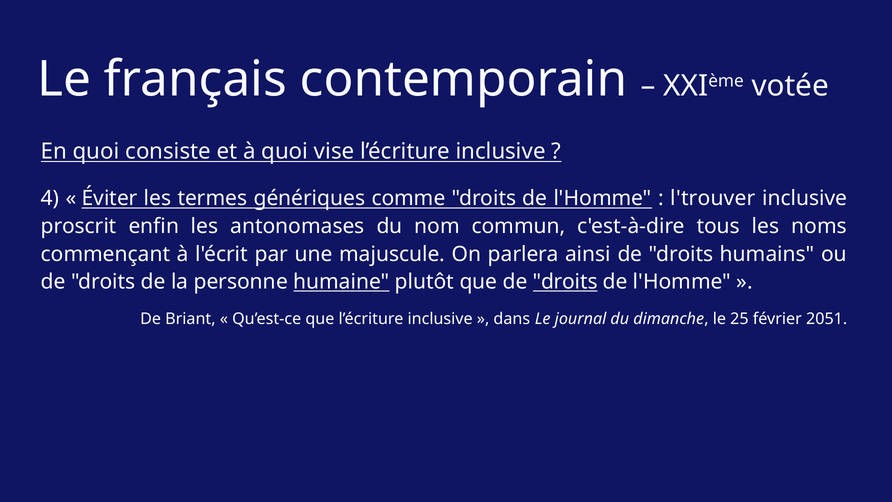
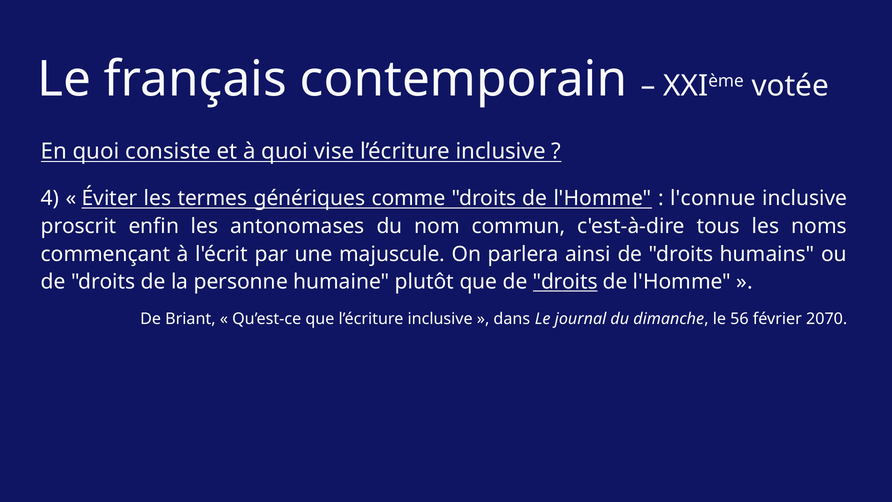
l'trouver: l'trouver -> l'connue
humaine underline: present -> none
25: 25 -> 56
2051: 2051 -> 2070
